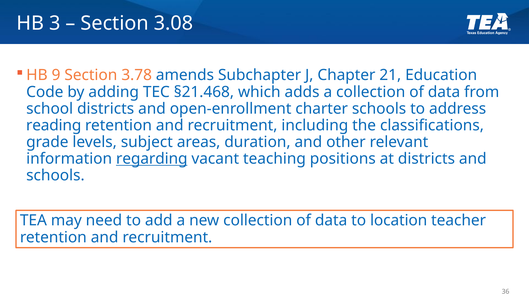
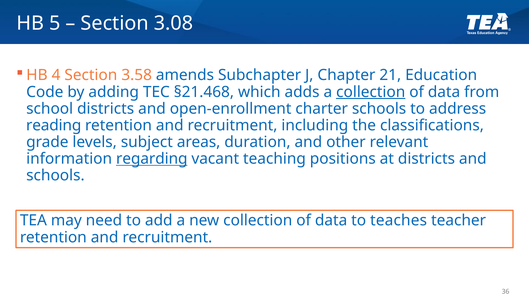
3: 3 -> 5
9: 9 -> 4
3.78: 3.78 -> 3.58
collection at (371, 92) underline: none -> present
location: location -> teaches
